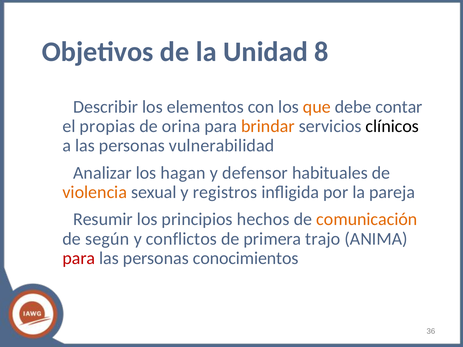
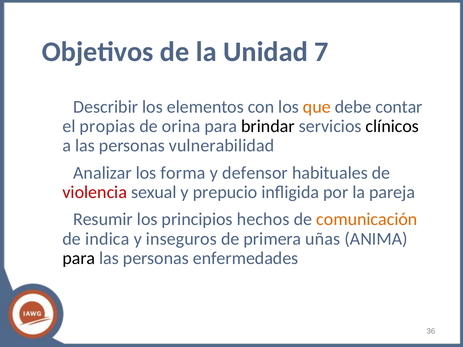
8: 8 -> 7
brindar colour: orange -> black
hagan: hagan -> forma
violencia colour: orange -> red
registros: registros -> prepucio
según: según -> indica
conflictos: conflictos -> inseguros
trajo: trajo -> uñas
para at (79, 258) colour: red -> black
conocimientos: conocimientos -> enfermedades
